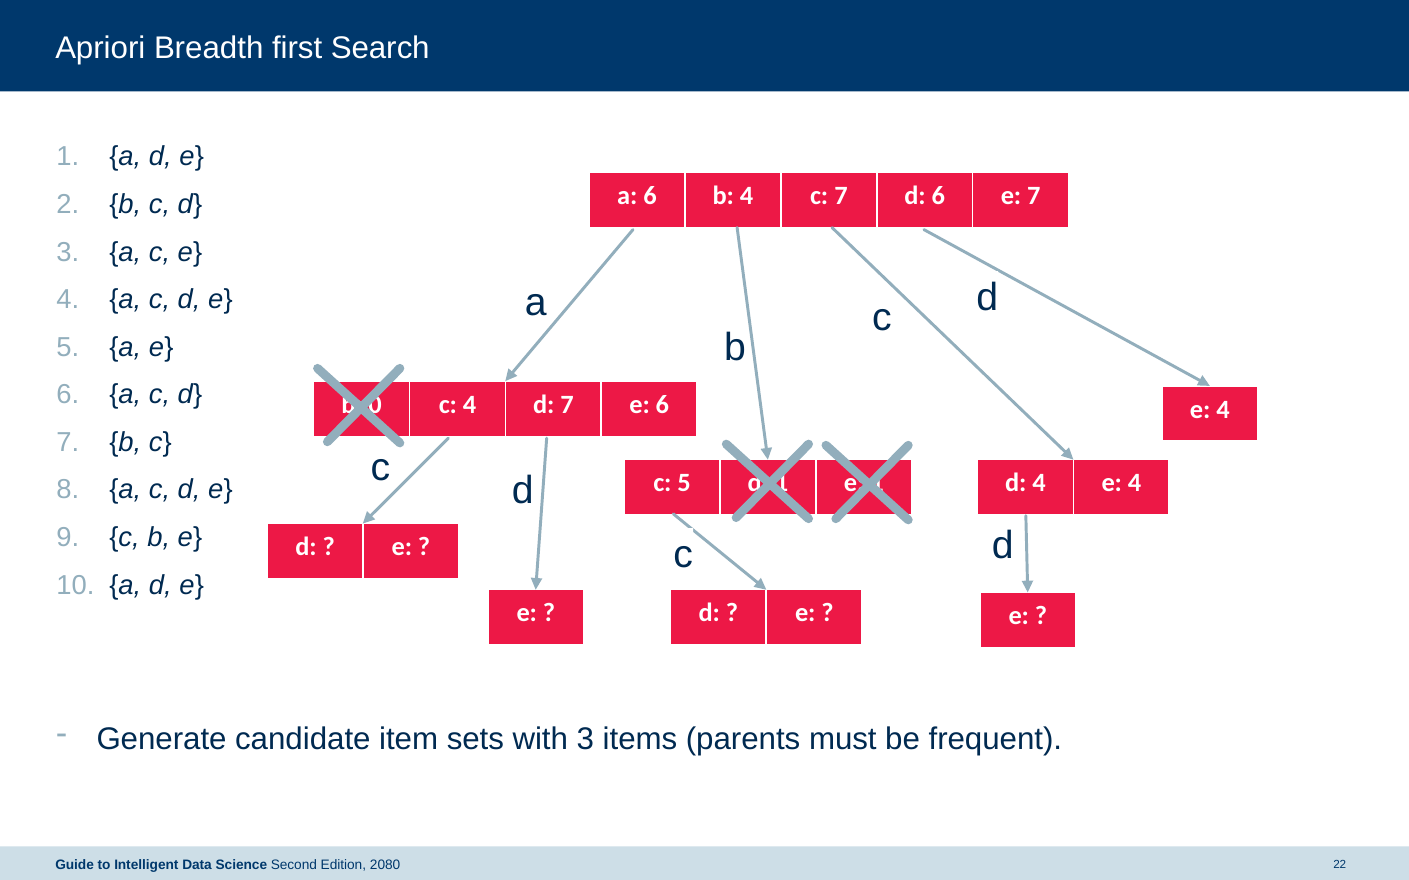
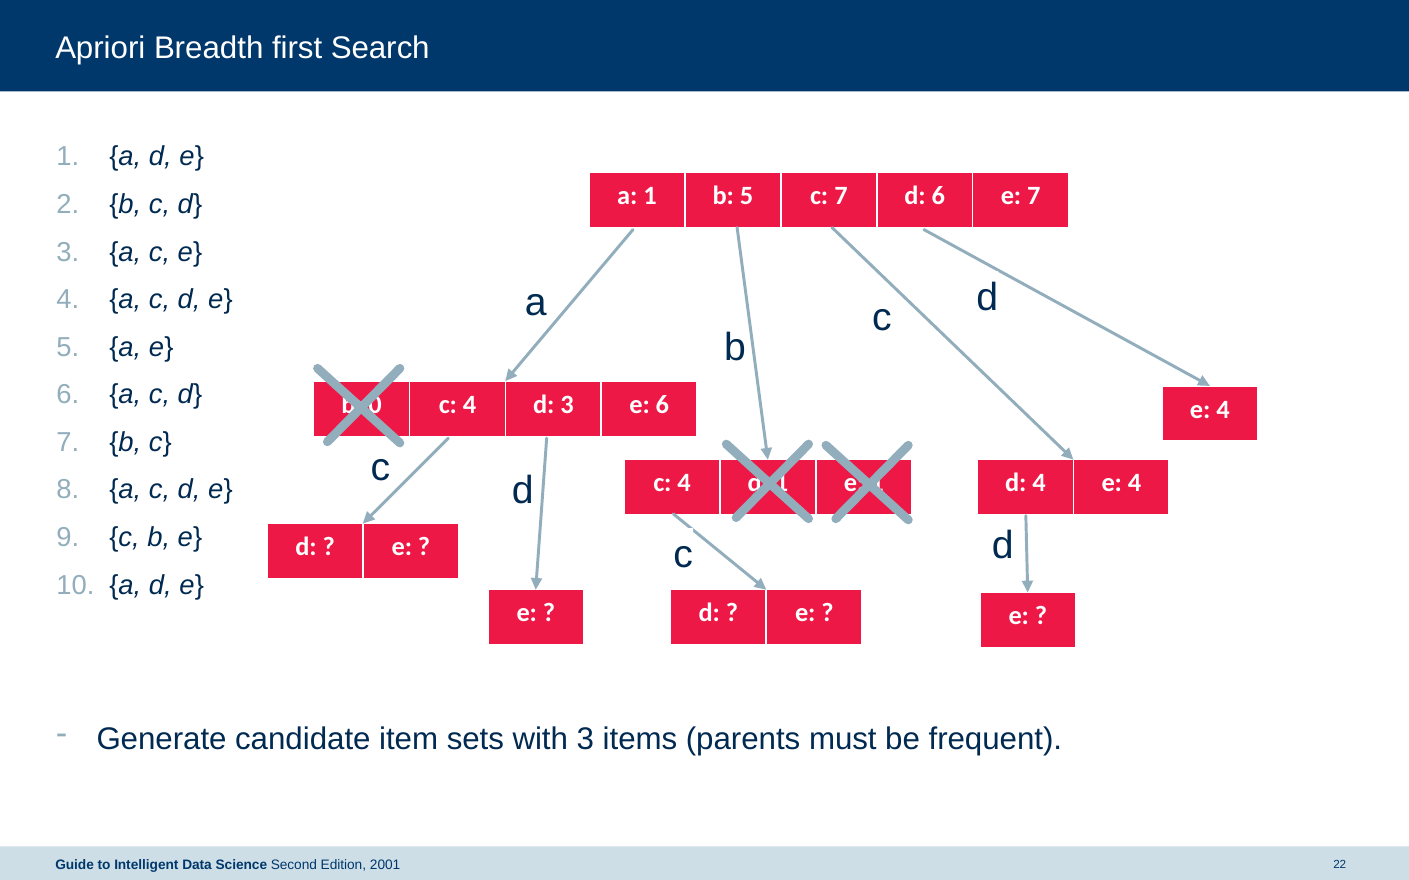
a 6: 6 -> 1
b 4: 4 -> 5
4 d 7: 7 -> 3
5 at (684, 483): 5 -> 4
2080: 2080 -> 2001
